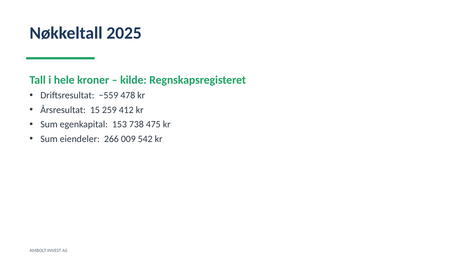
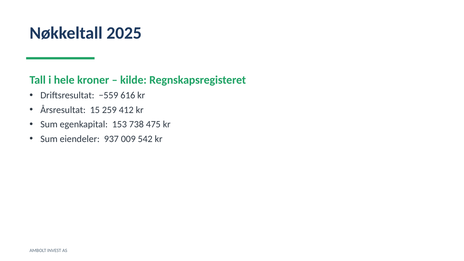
478: 478 -> 616
266: 266 -> 937
